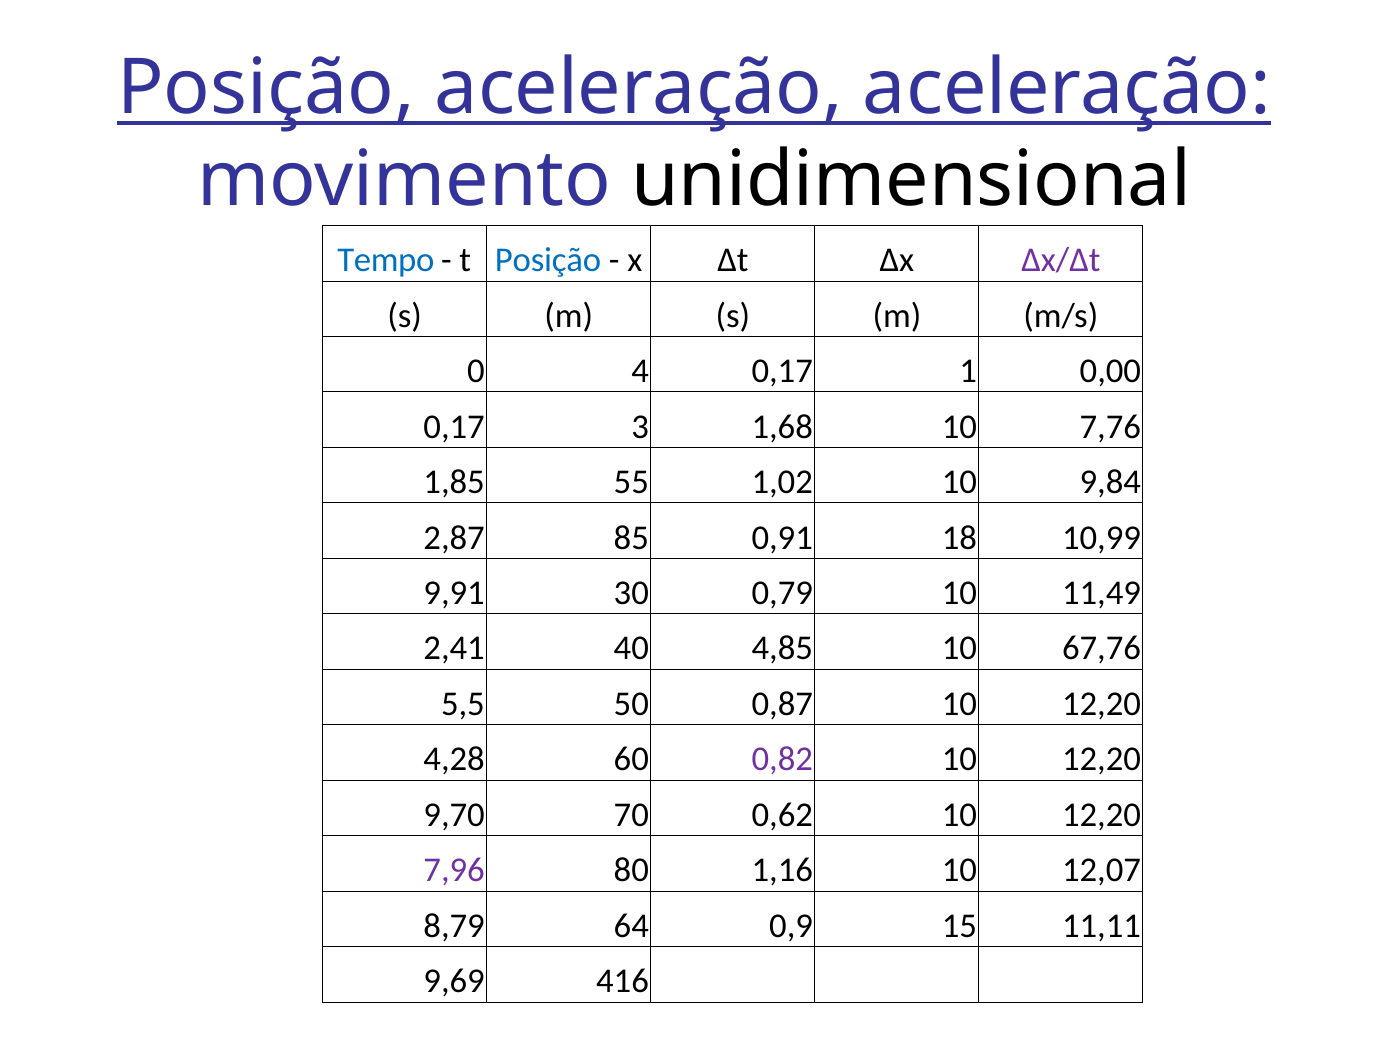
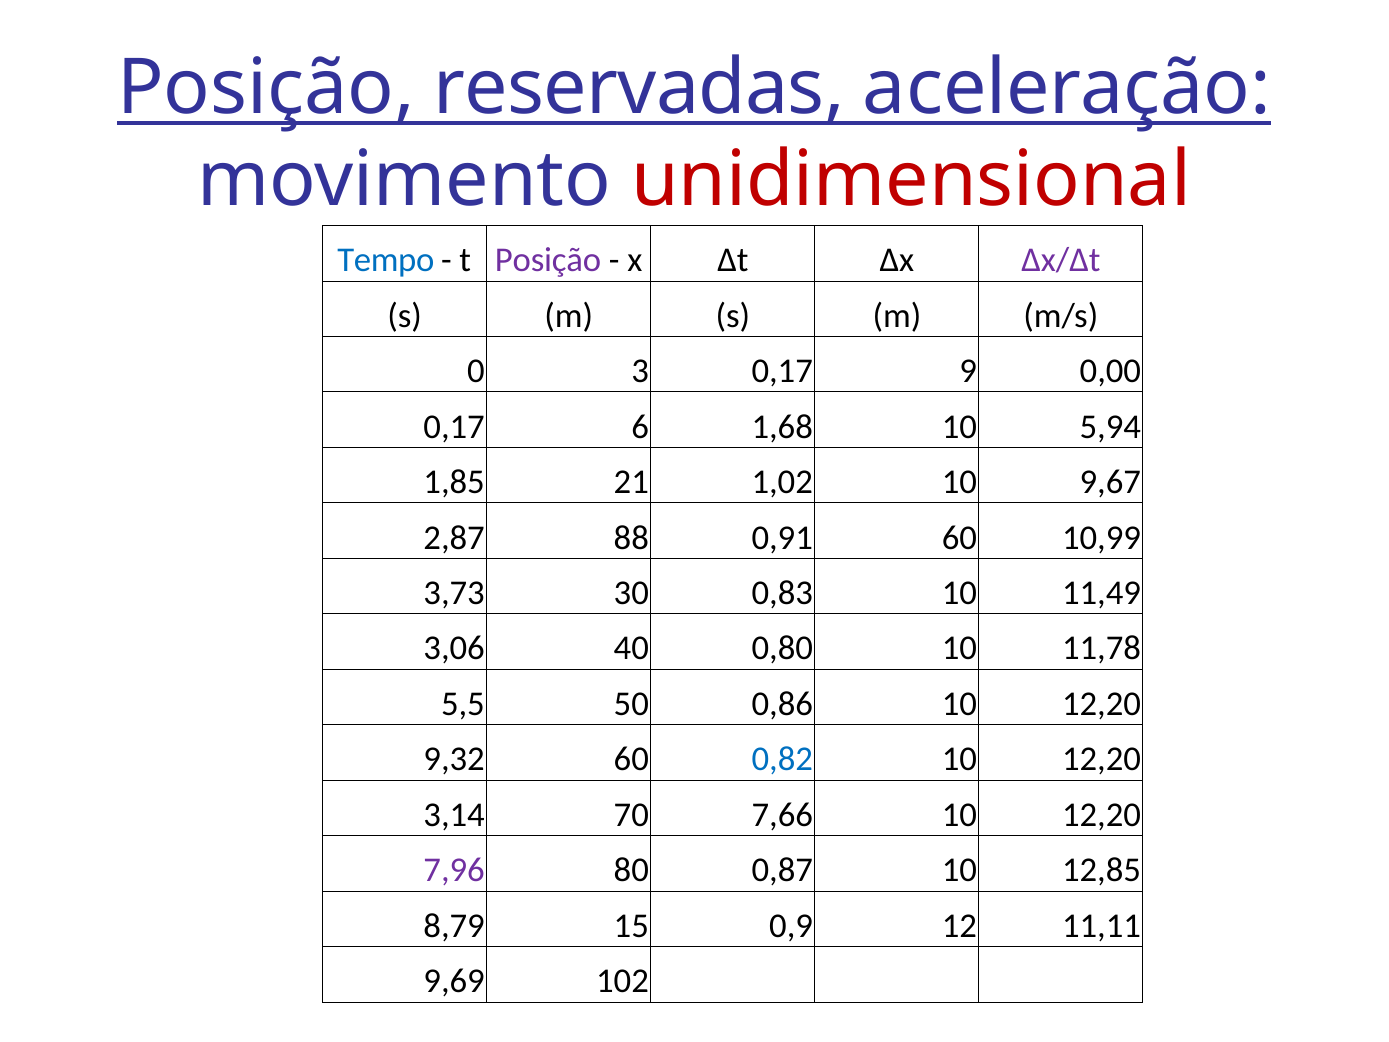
Posição aceleração: aceleração -> reservadas
unidimensional colour: black -> red
Posição at (548, 260) colour: blue -> purple
4: 4 -> 3
1: 1 -> 9
3: 3 -> 6
7,76: 7,76 -> 5,94
55: 55 -> 21
9,84: 9,84 -> 9,67
85: 85 -> 88
0,91 18: 18 -> 60
9,91: 9,91 -> 3,73
0,79: 0,79 -> 0,83
2,41: 2,41 -> 3,06
4,85: 4,85 -> 0,80
67,76: 67,76 -> 11,78
0,87: 0,87 -> 0,86
4,28: 4,28 -> 9,32
0,82 colour: purple -> blue
9,70: 9,70 -> 3,14
0,62: 0,62 -> 7,66
1,16: 1,16 -> 0,87
12,07: 12,07 -> 12,85
64: 64 -> 15
15: 15 -> 12
416: 416 -> 102
